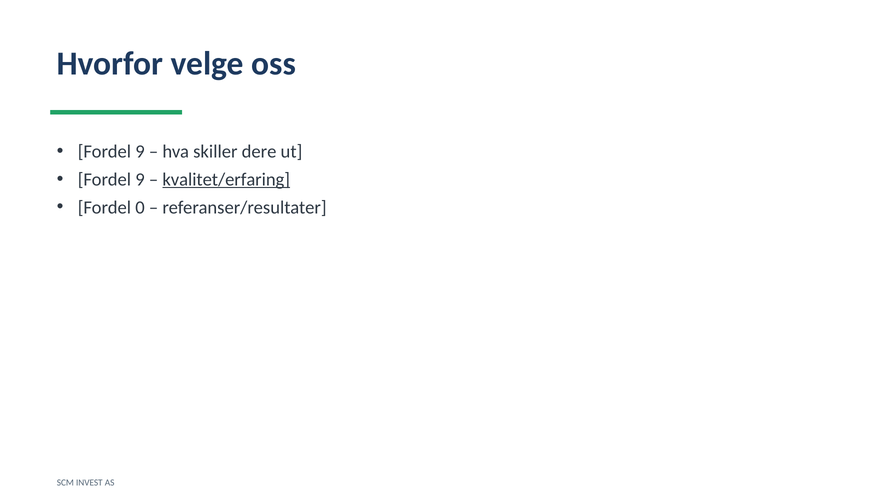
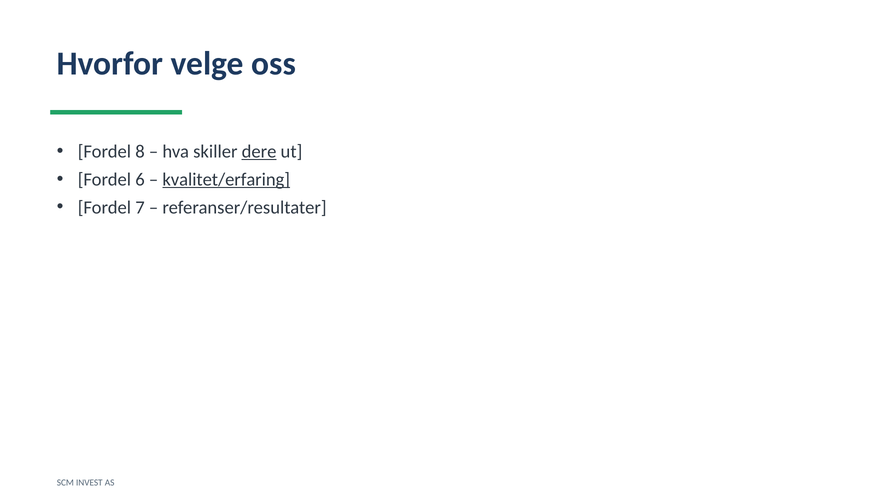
9 at (140, 151): 9 -> 8
dere underline: none -> present
9 at (140, 179): 9 -> 6
0: 0 -> 7
